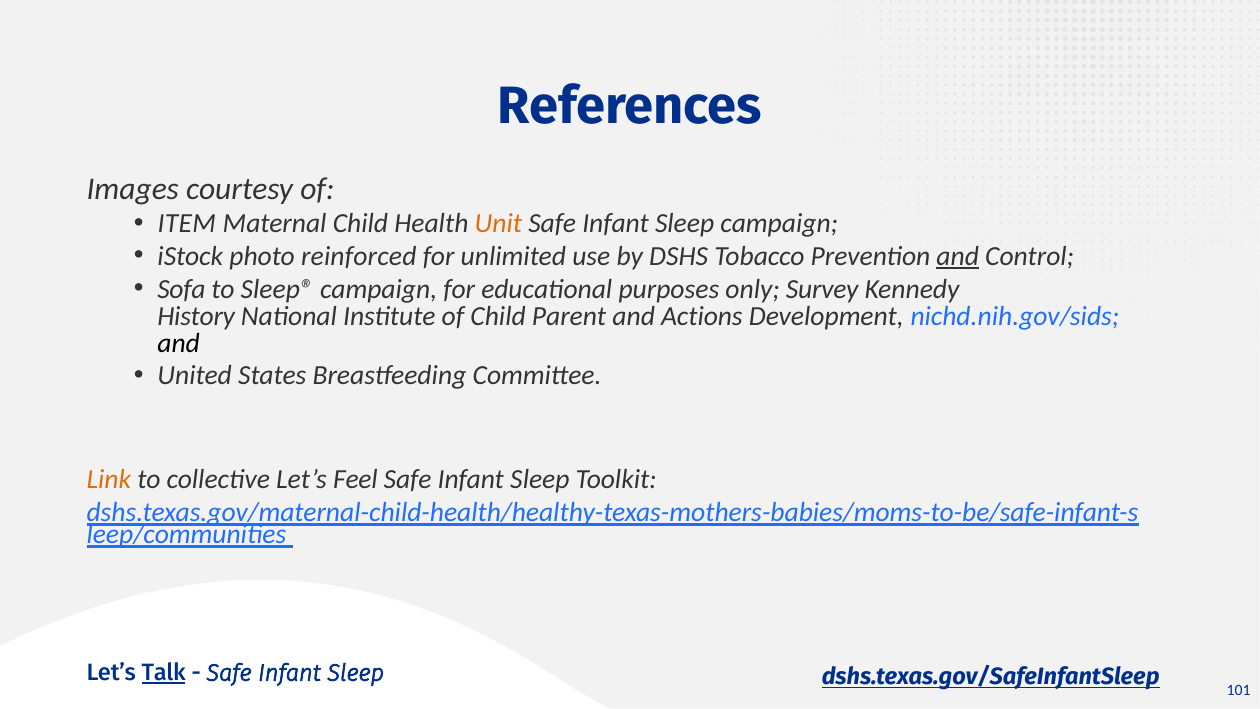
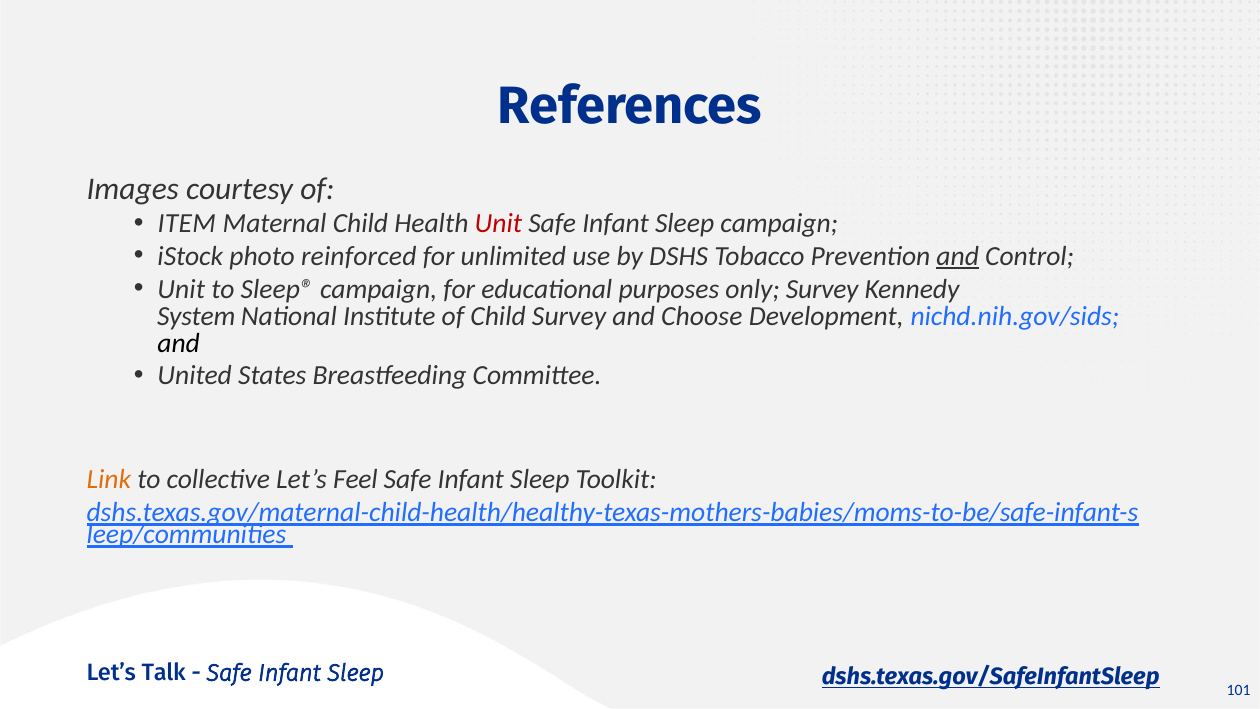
Unit at (498, 224) colour: orange -> red
Sofa at (181, 289): Sofa -> Unit
History: History -> System
Child Parent: Parent -> Survey
Actions: Actions -> Choose
Talk underline: present -> none
